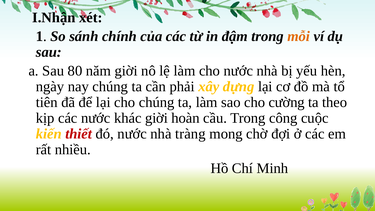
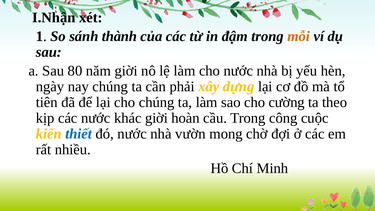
chính: chính -> thành
thiết colour: red -> blue
tràng: tràng -> vườn
